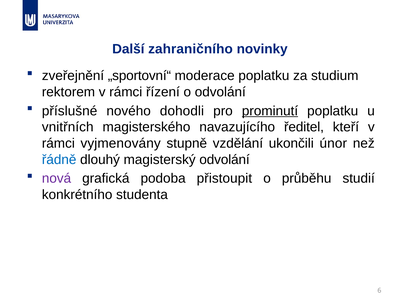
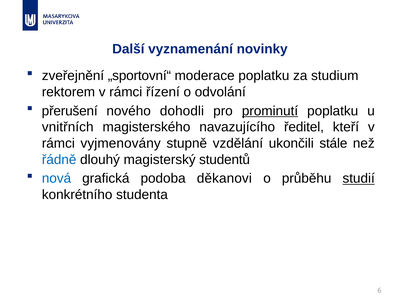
zahraničního: zahraničního -> vyznamenání
příslušné: příslušné -> přerušení
únor: únor -> stále
magisterský odvolání: odvolání -> studentů
nová colour: purple -> blue
přistoupit: přistoupit -> děkanovi
studií underline: none -> present
